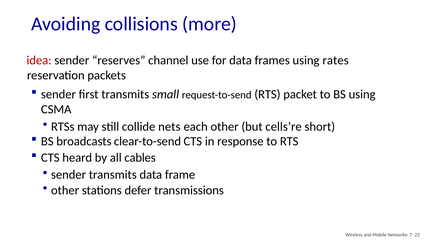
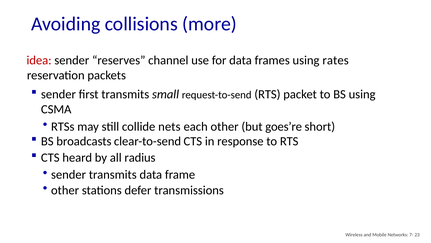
cells’re: cells’re -> goes’re
cables: cables -> radius
